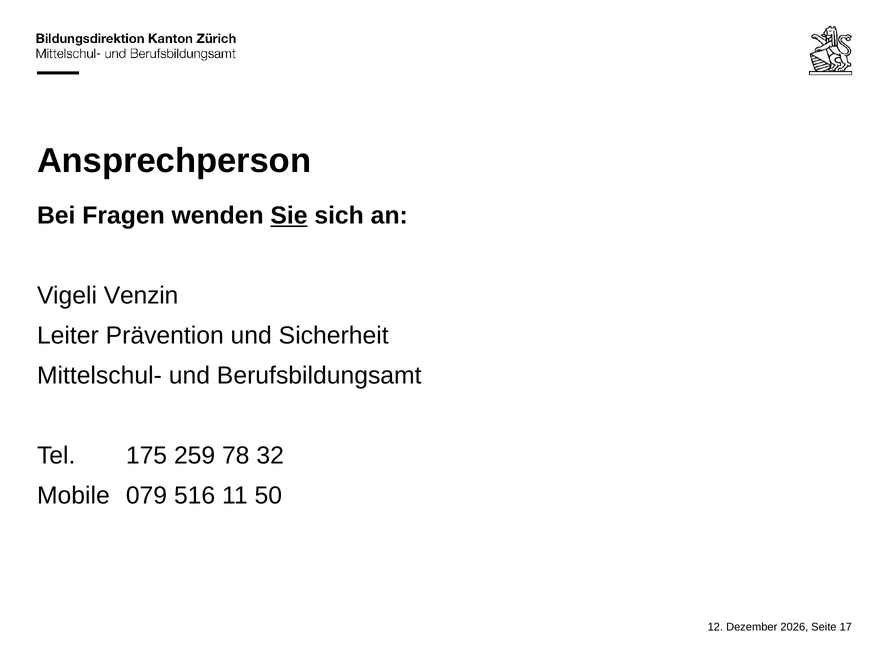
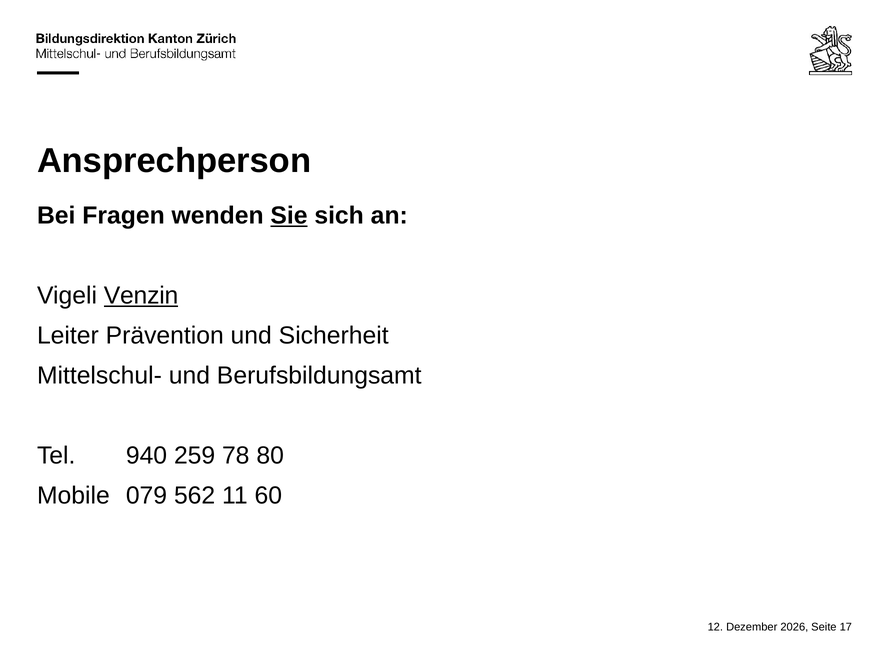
Venzin underline: none -> present
175: 175 -> 940
32: 32 -> 80
516: 516 -> 562
50: 50 -> 60
